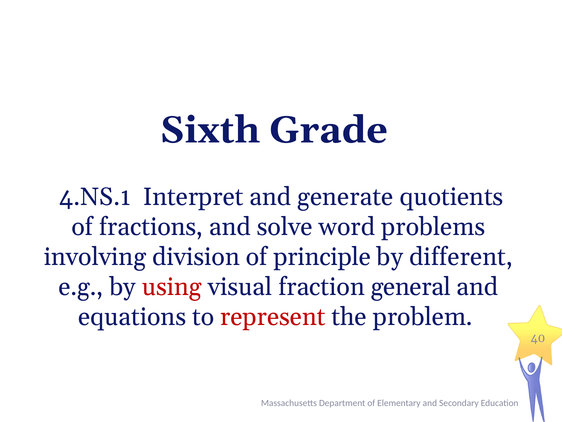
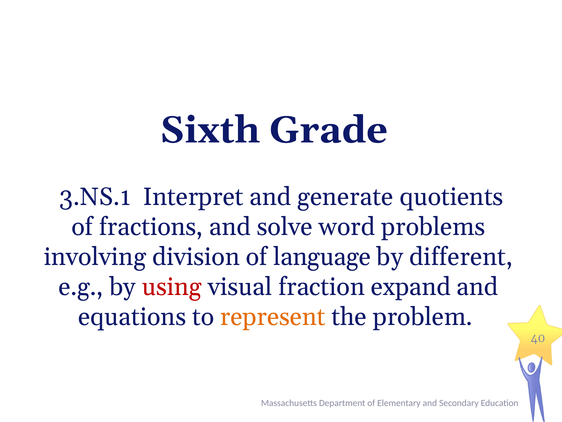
4.NS.1: 4.NS.1 -> 3.NS.1
principle: principle -> language
general: general -> expand
represent colour: red -> orange
